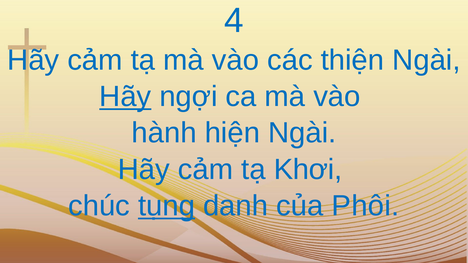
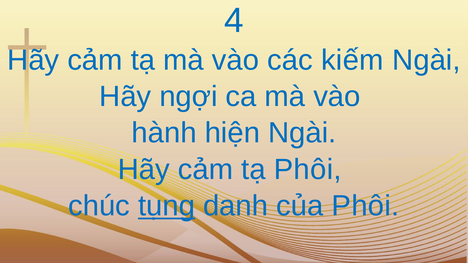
thiện: thiện -> kiếm
Hãy at (125, 97) underline: present -> none
tạ Khơi: Khơi -> Phôi
